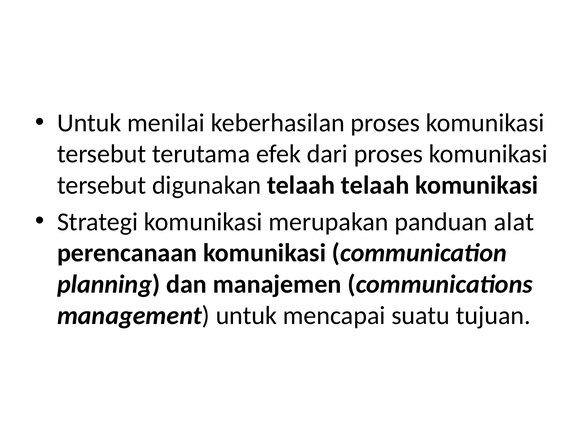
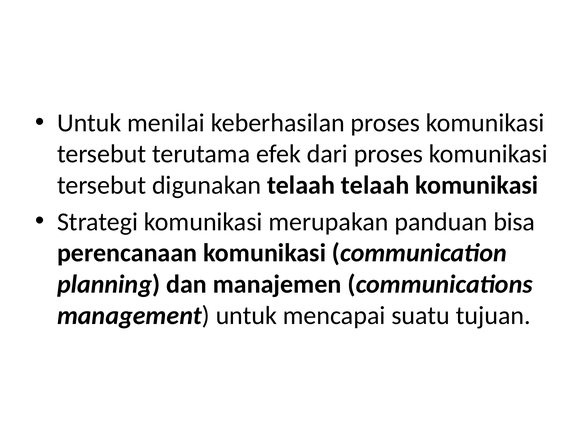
alat: alat -> bisa
